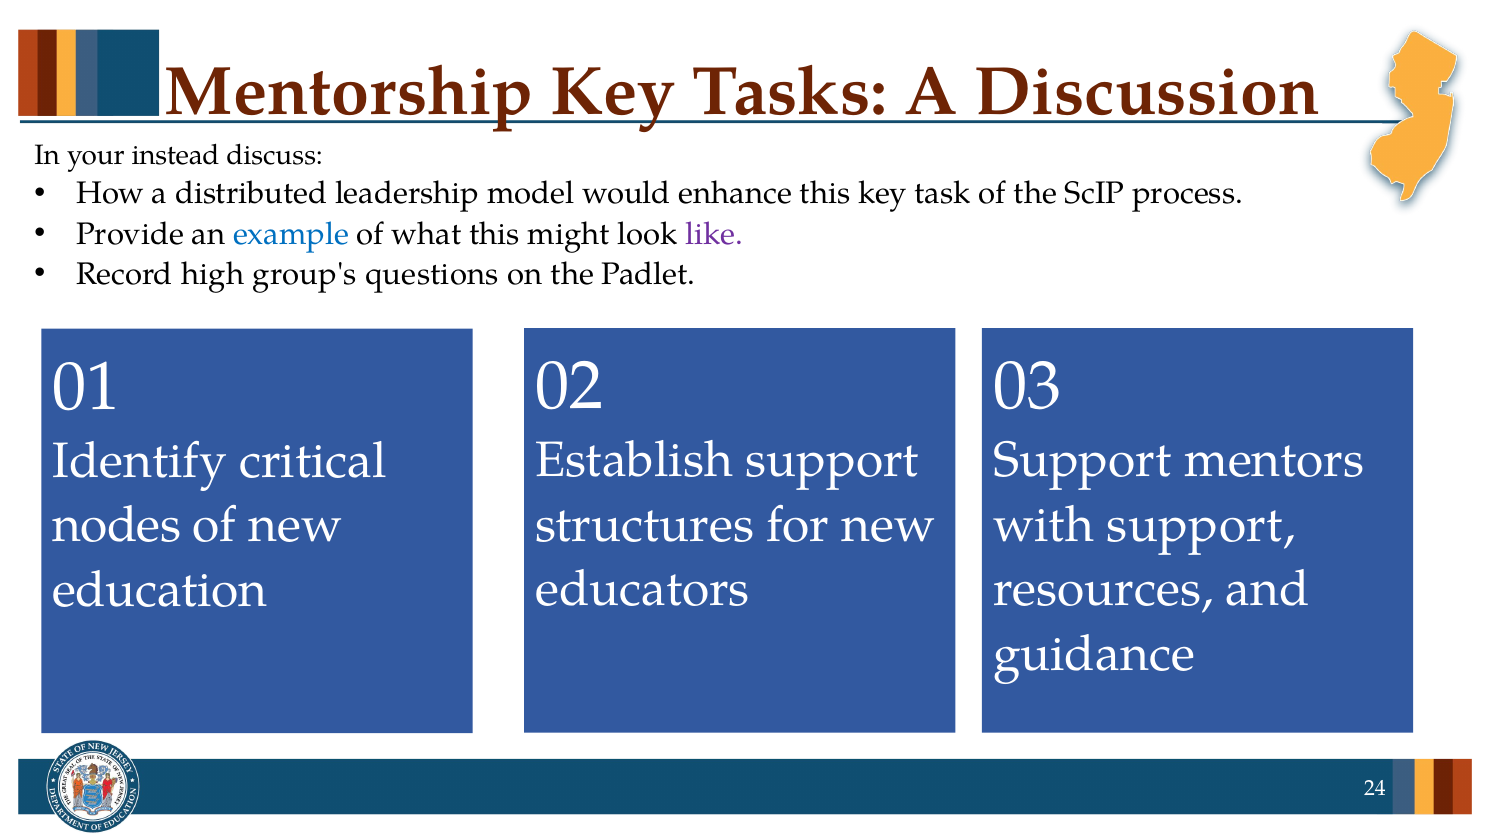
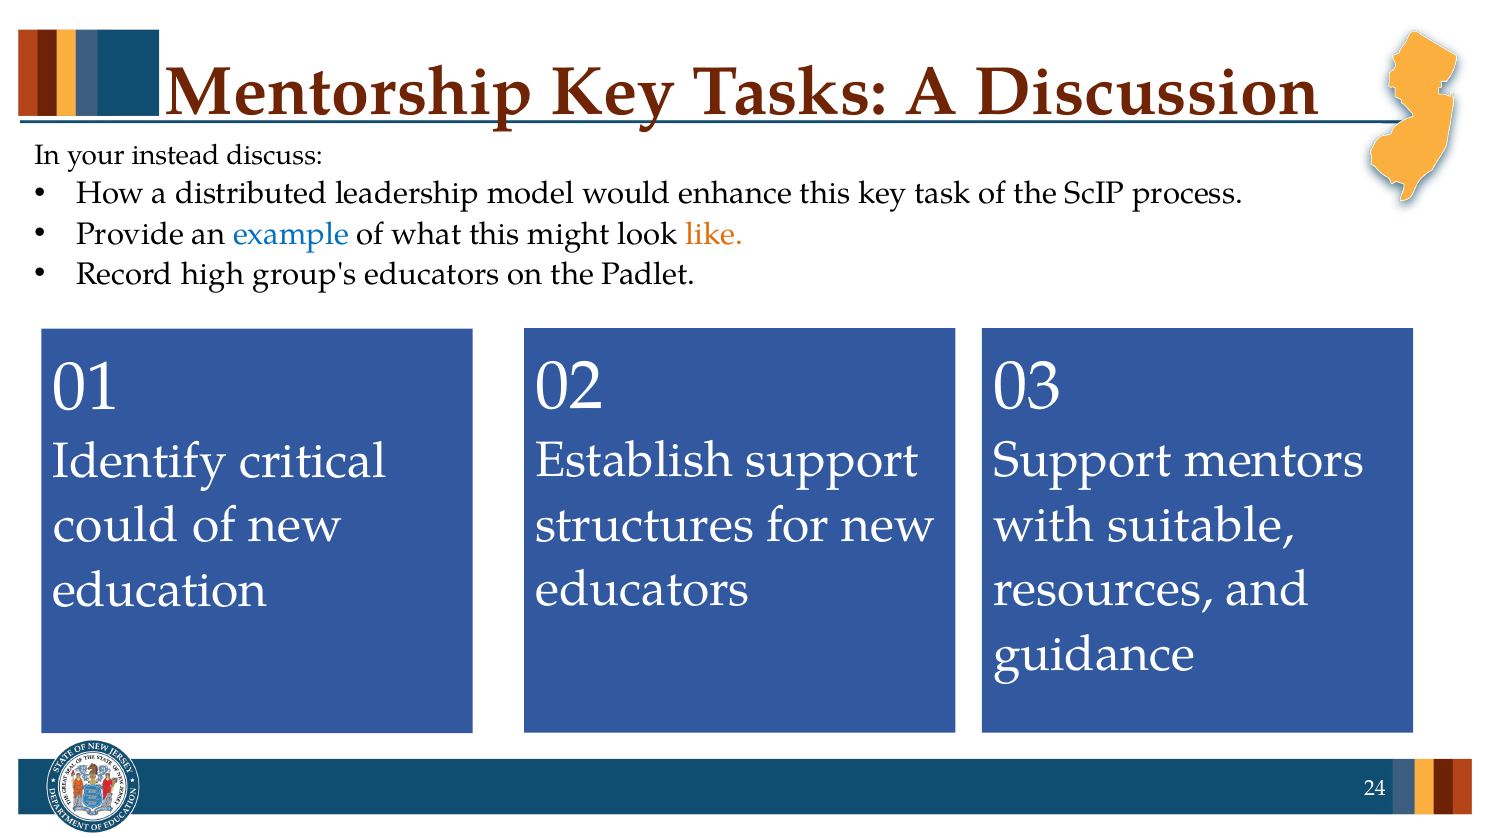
like colour: purple -> orange
group's questions: questions -> educators
with support: support -> suitable
nodes: nodes -> could
